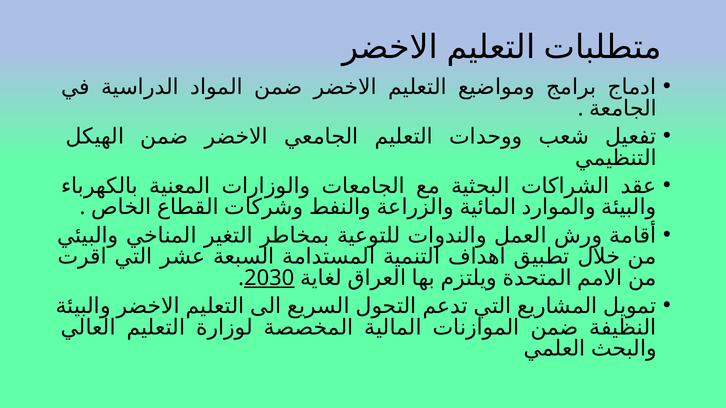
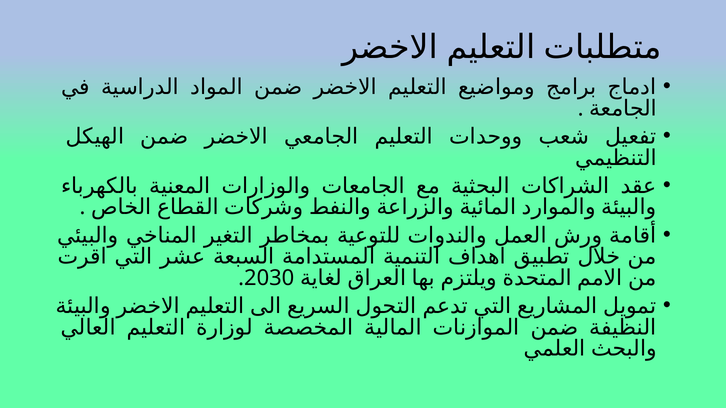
2030 underline: present -> none
